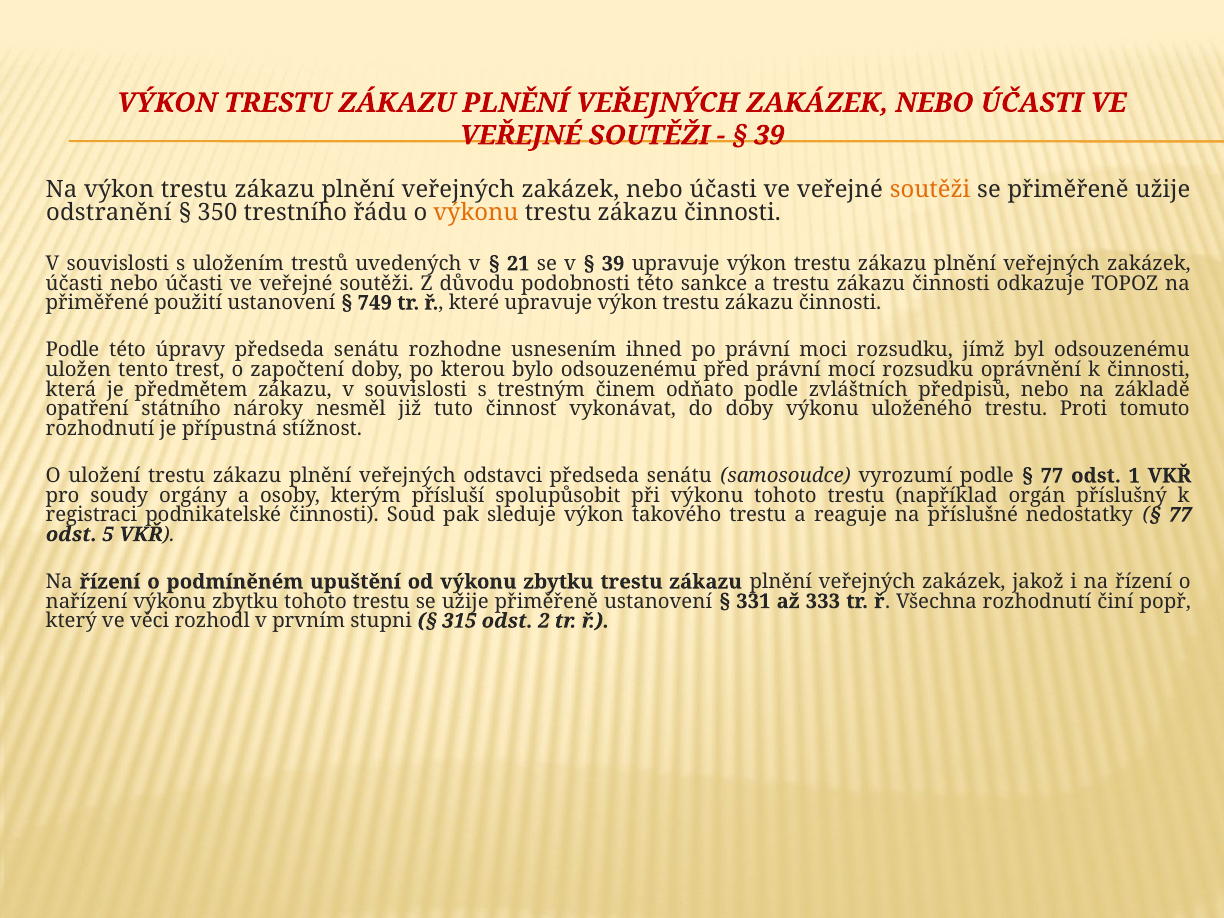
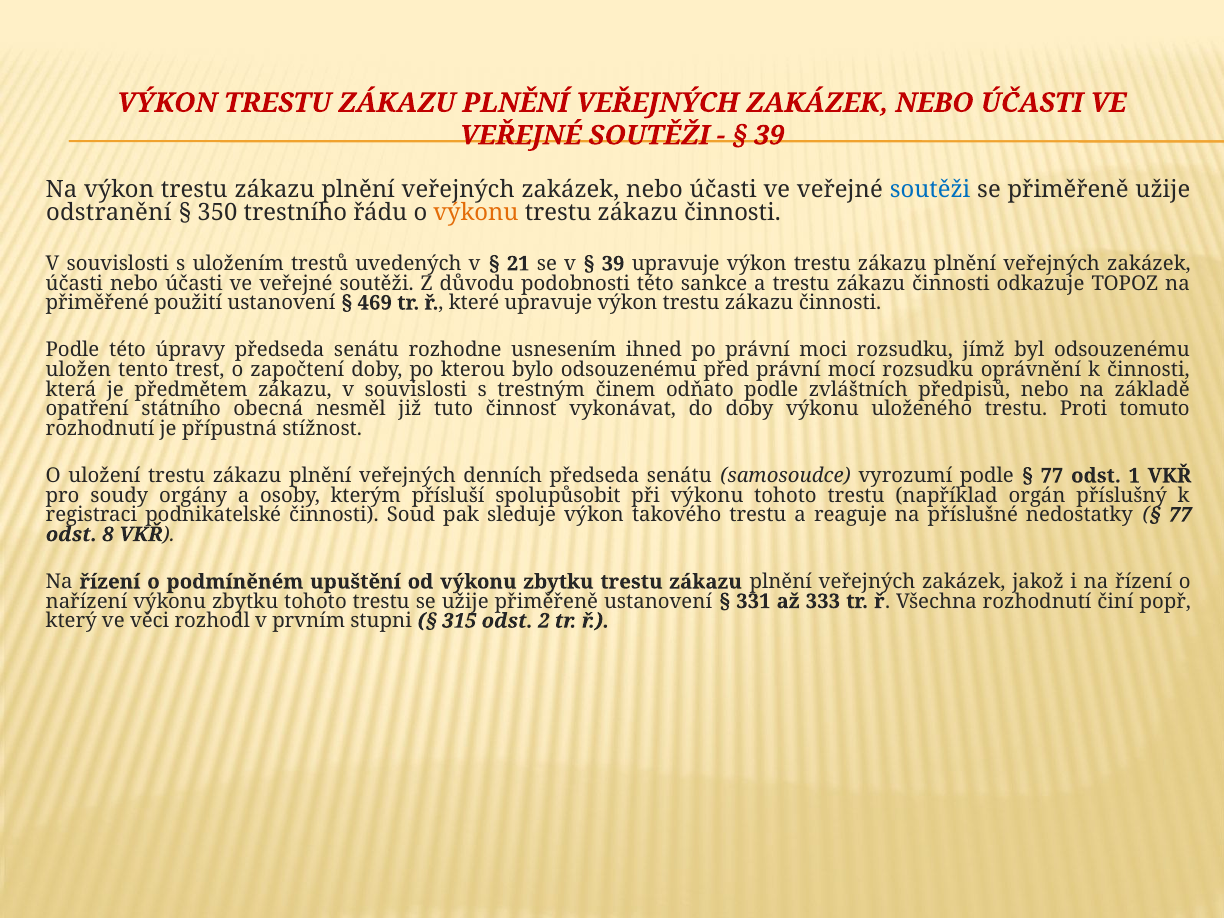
soutěži at (930, 190) colour: orange -> blue
749: 749 -> 469
nároky: nároky -> obecná
odstavci: odstavci -> denních
5: 5 -> 8
